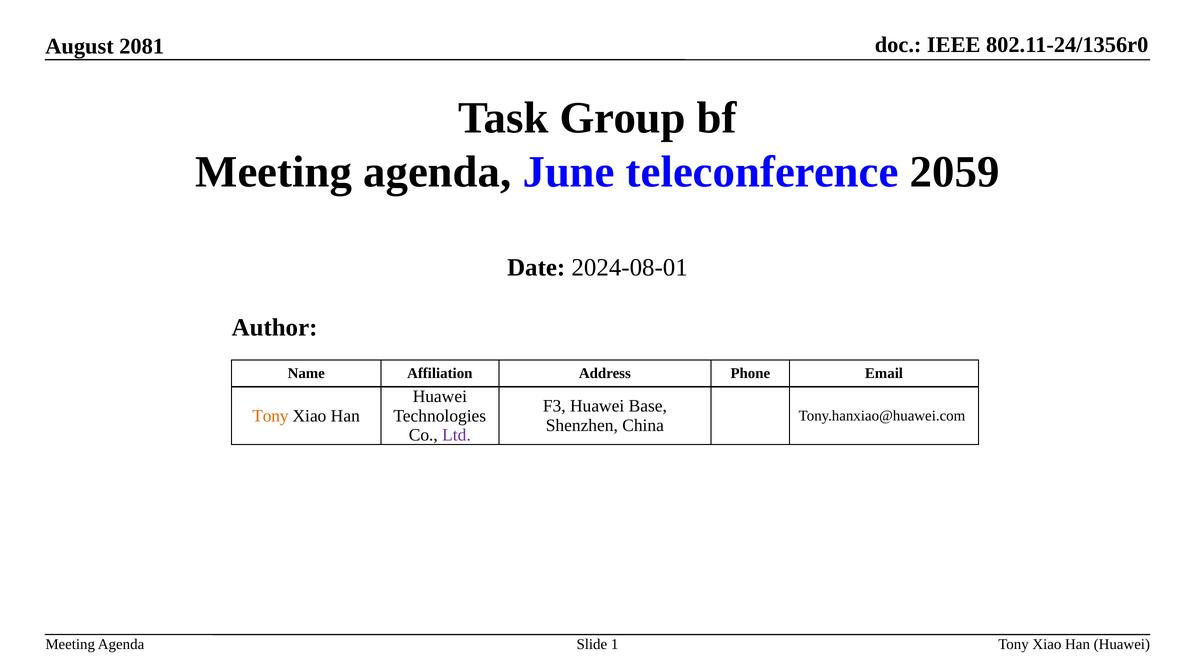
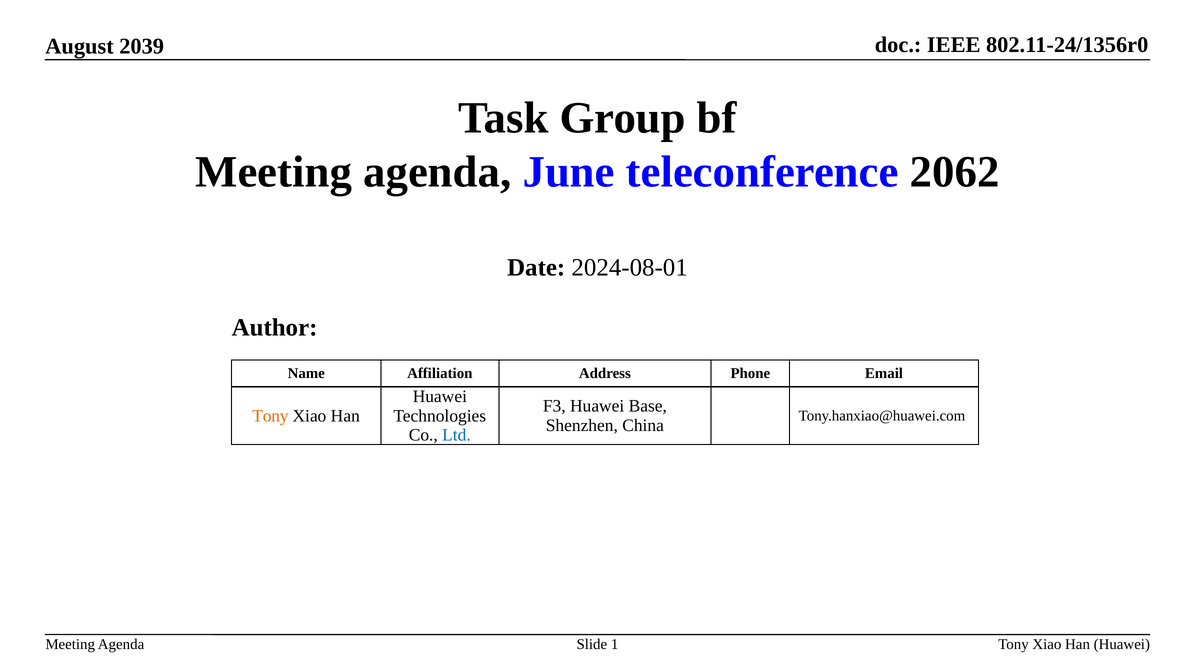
2081: 2081 -> 2039
2059: 2059 -> 2062
Ltd colour: purple -> blue
